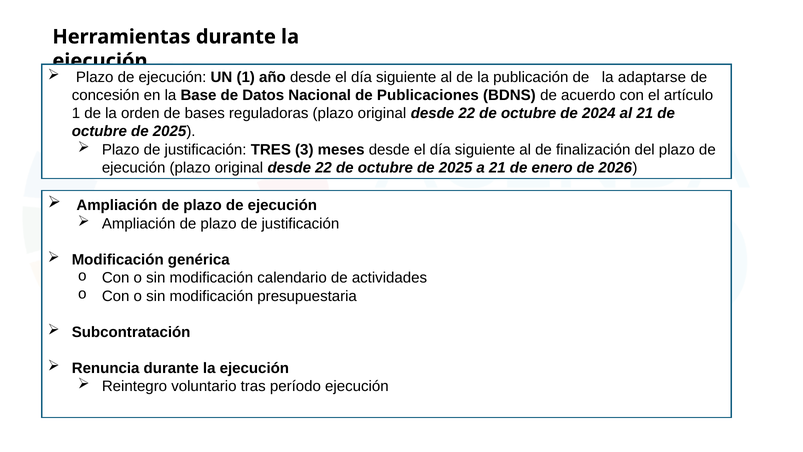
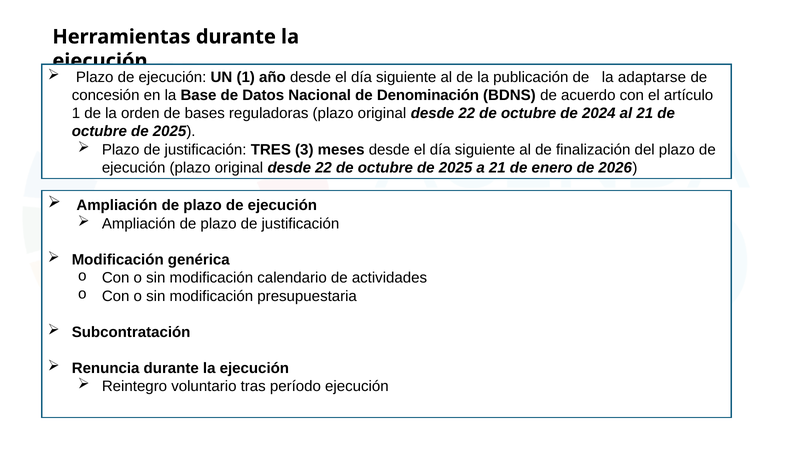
Publicaciones: Publicaciones -> Denominación
